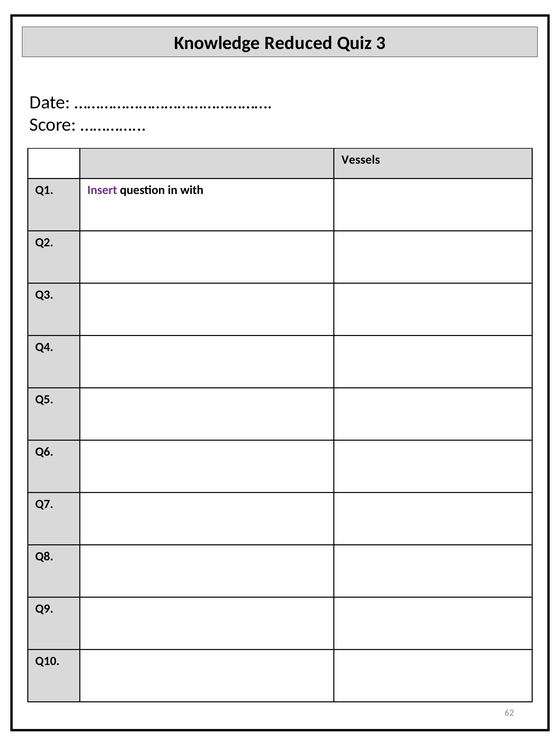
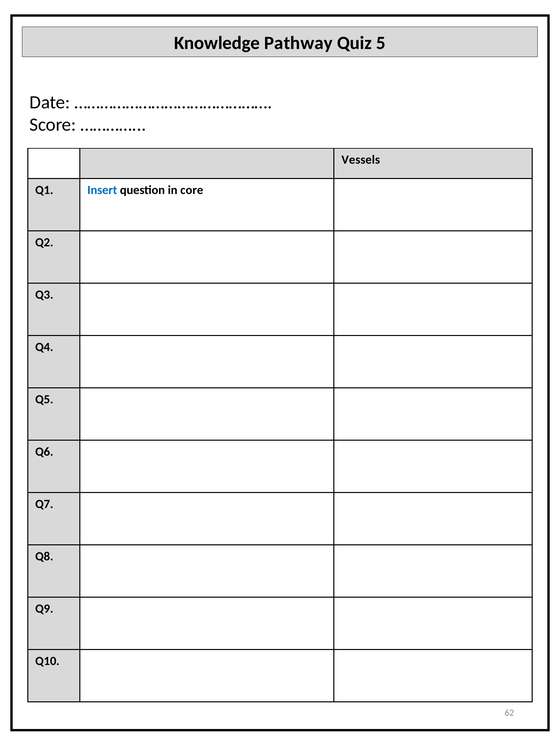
Reduced: Reduced -> Pathway
3: 3 -> 5
Insert colour: purple -> blue
with: with -> core
